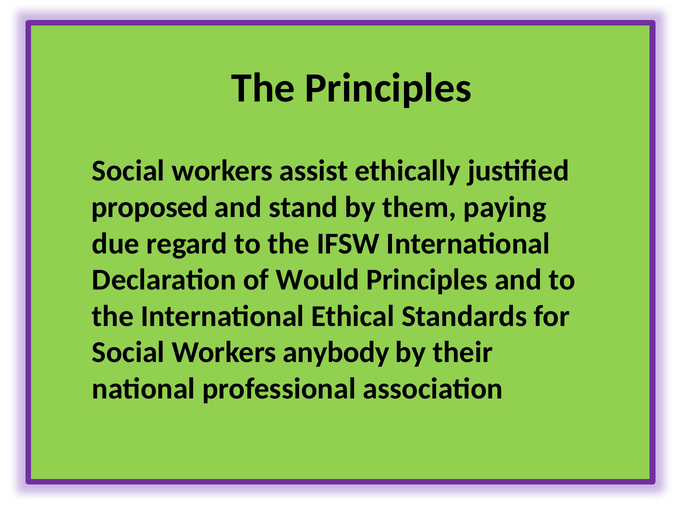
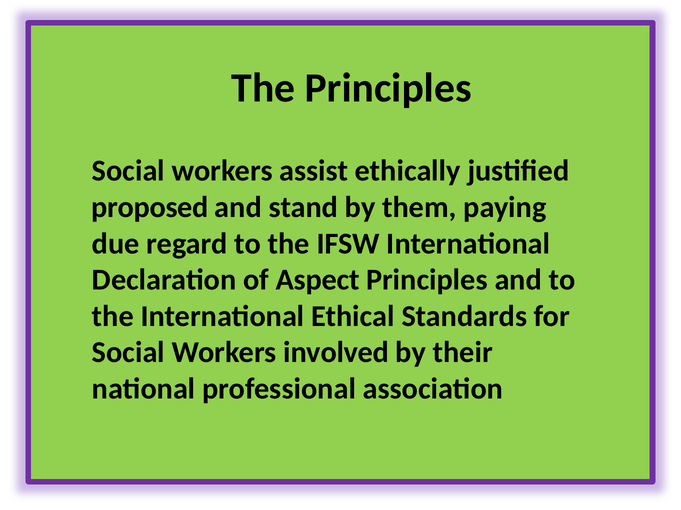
Would: Would -> Aspect
anybody: anybody -> involved
